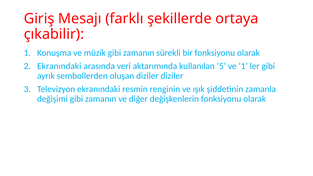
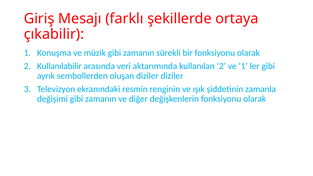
Ekranındaki at (59, 66): Ekranındaki -> Kullanılabilir
kullanılan 5: 5 -> 2
